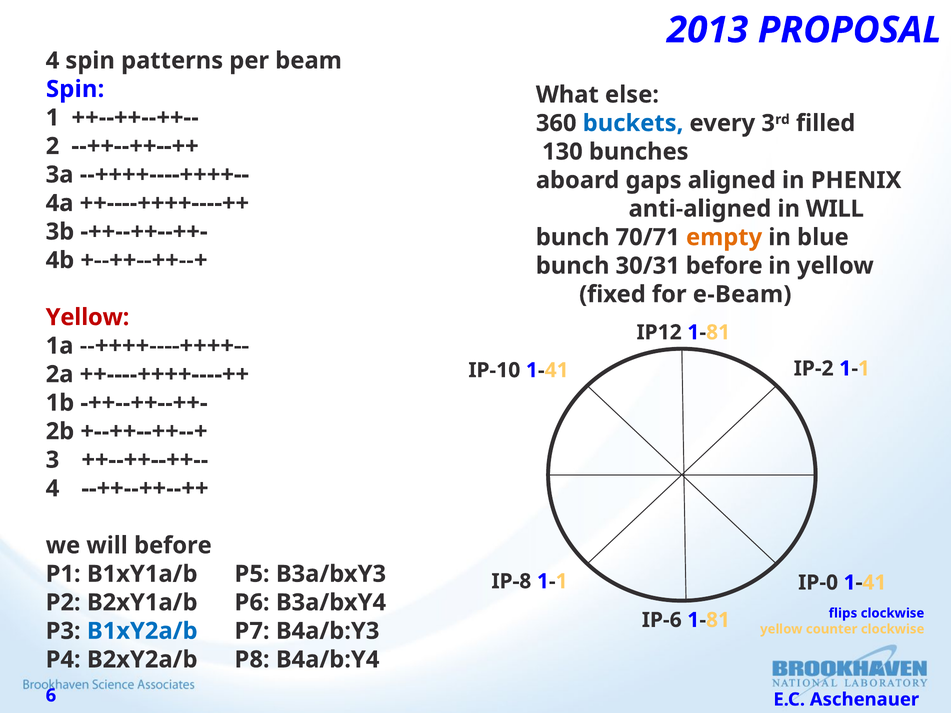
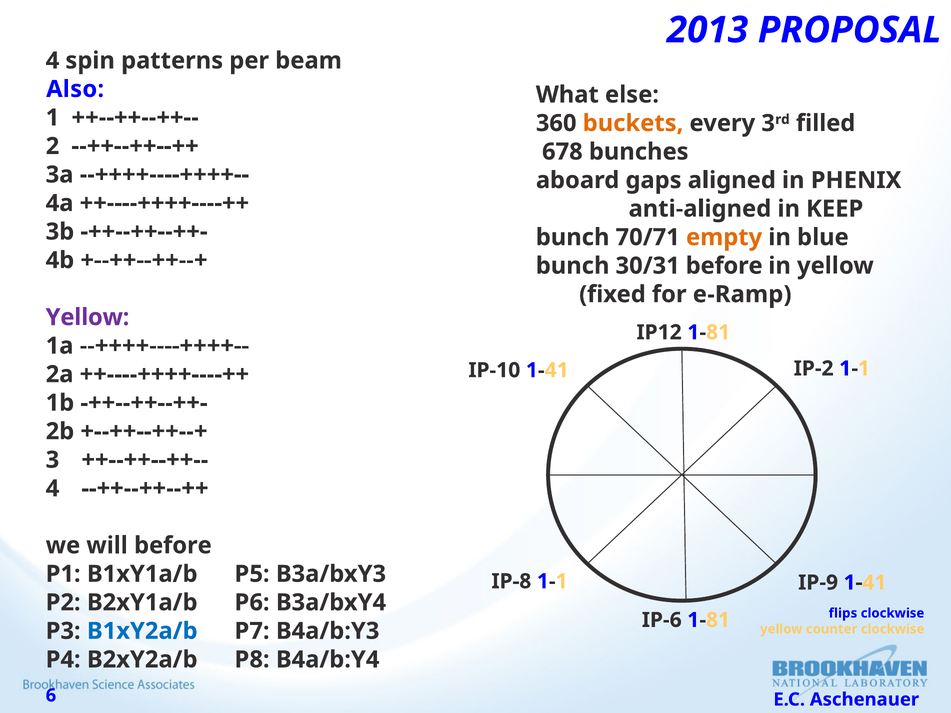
Spin at (75, 89): Spin -> Also
buckets colour: blue -> orange
130: 130 -> 678
in WILL: WILL -> KEEP
e-Beam: e-Beam -> e-Ramp
Yellow at (88, 317) colour: red -> purple
IP-0: IP-0 -> IP-9
